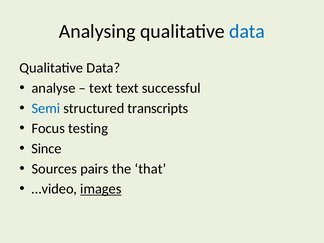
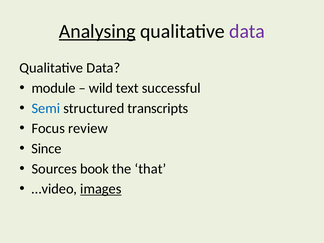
Analysing underline: none -> present
data at (247, 31) colour: blue -> purple
analyse: analyse -> module
text at (101, 88): text -> wild
testing: testing -> review
pairs: pairs -> book
